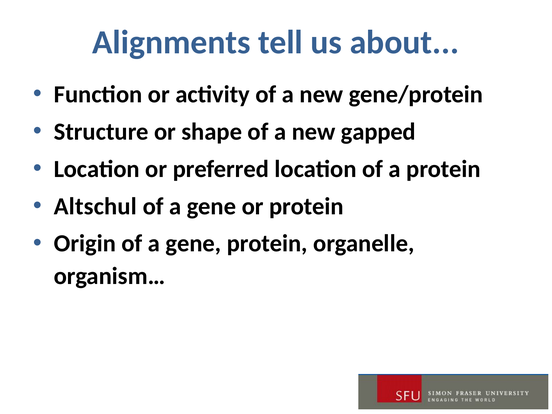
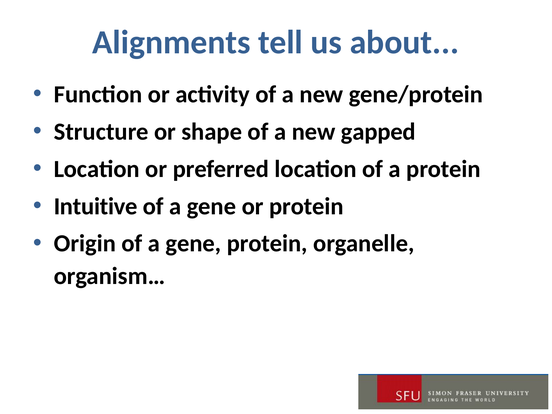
Altschul: Altschul -> Intuitive
